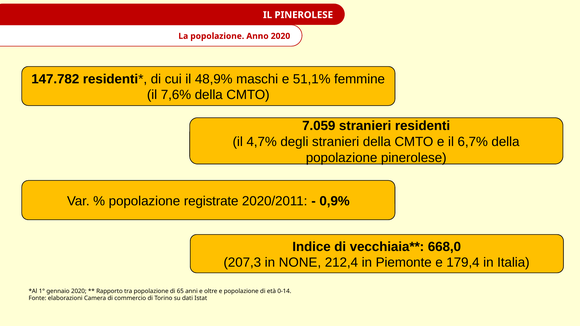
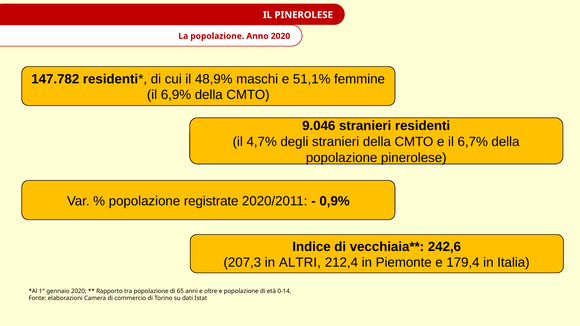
7,6%: 7,6% -> 6,9%
7.059: 7.059 -> 9.046
668,0: 668,0 -> 242,6
NONE: NONE -> ALTRI
